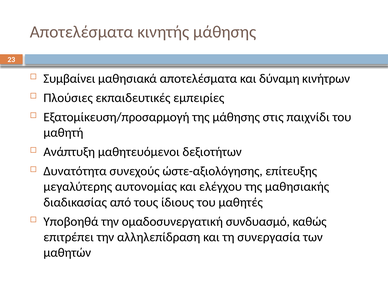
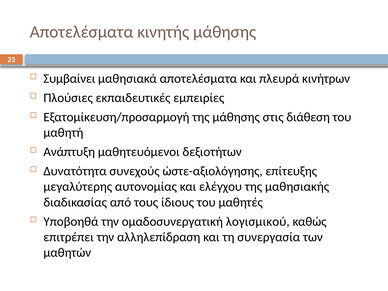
δύναμη: δύναμη -> πλευρά
παιχνίδι: παιχνίδι -> διάθεση
συνδυασμό: συνδυασμό -> λογισμικού
